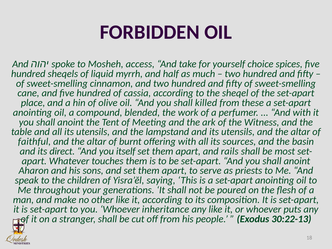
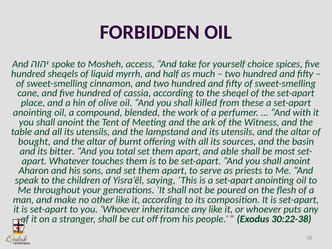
faithful: faithful -> bought
direct: direct -> bitter
itself: itself -> total
rails: rails -> able
30:22-13: 30:22-13 -> 30:22-38
